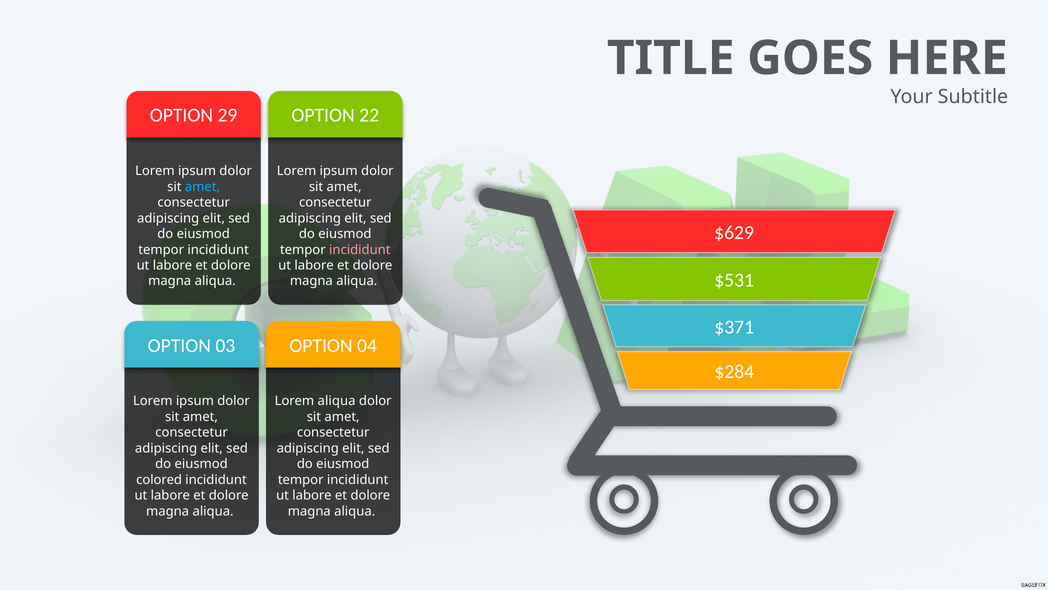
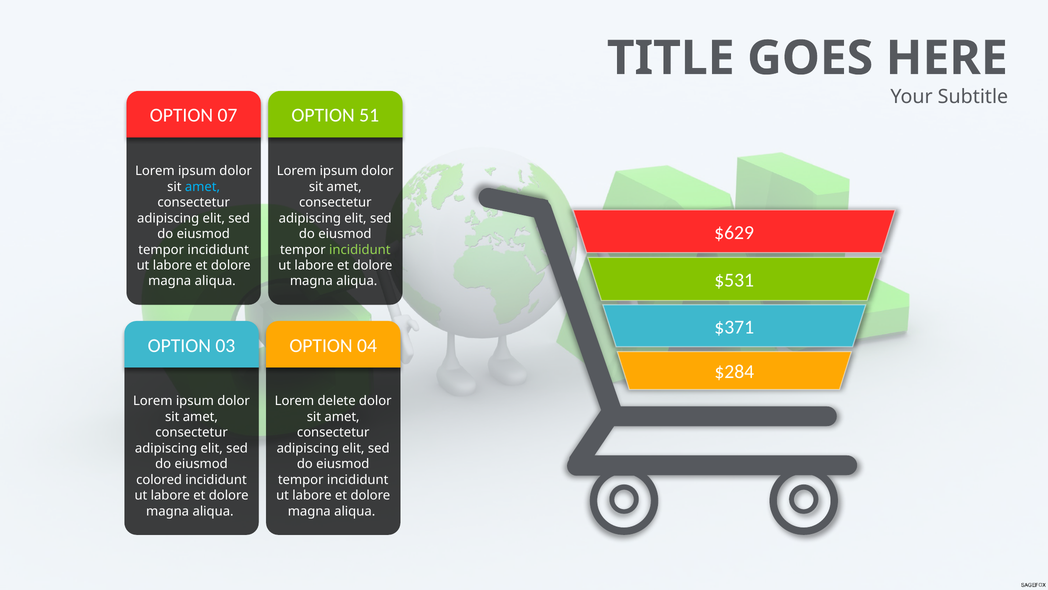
29: 29 -> 07
22: 22 -> 51
incididunt at (360, 249) colour: pink -> light green
Lorem aliqua: aliqua -> delete
